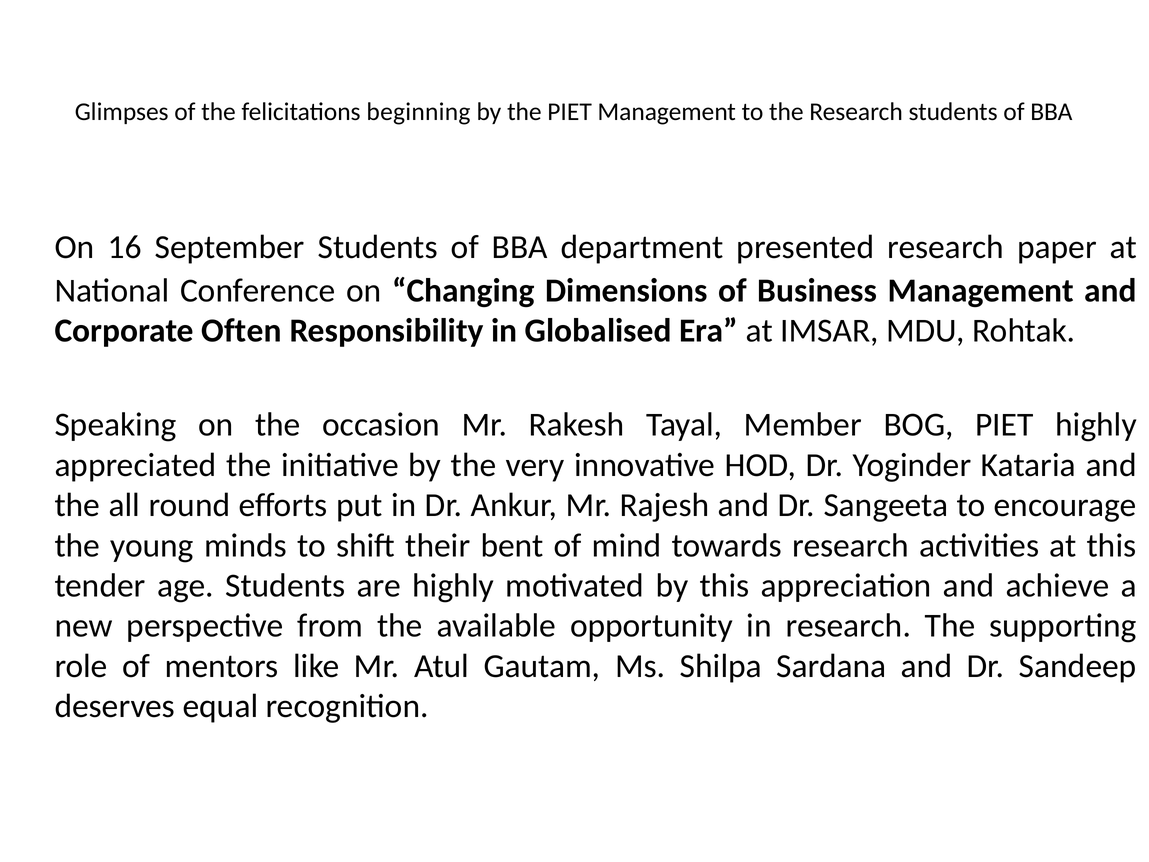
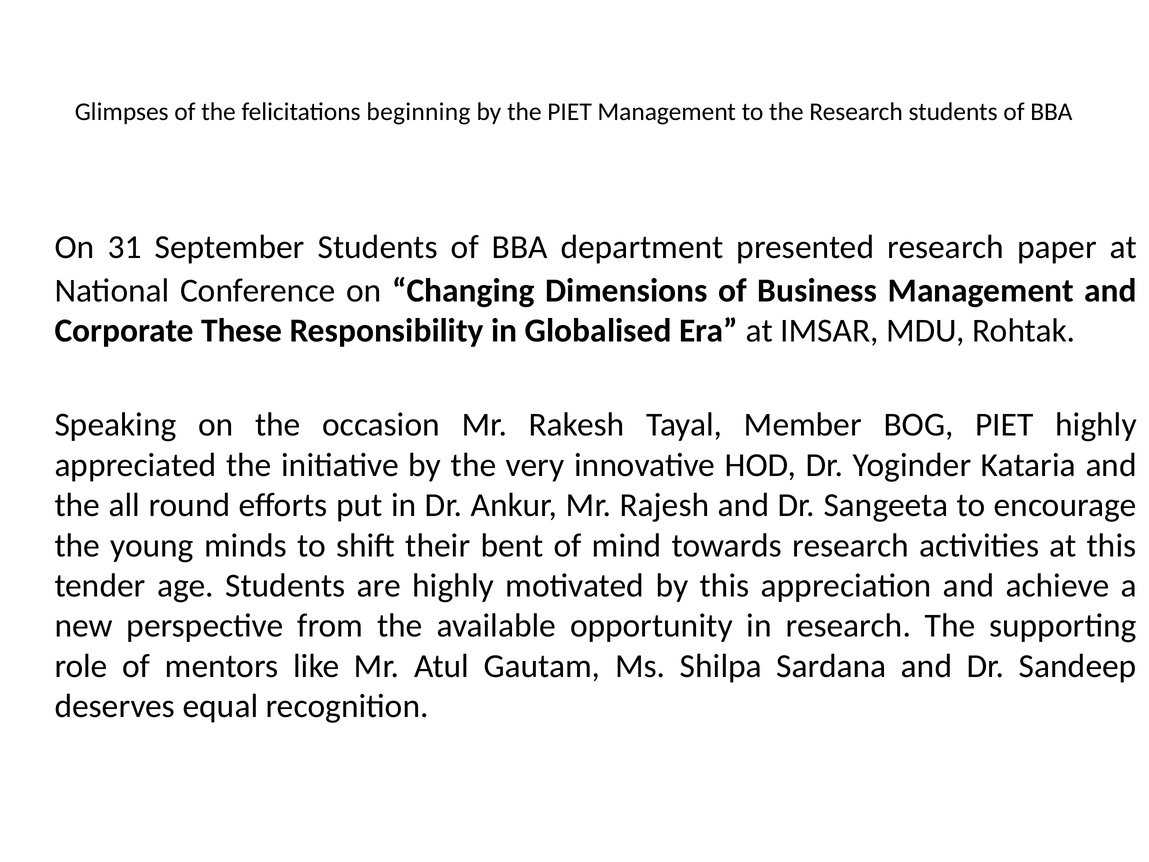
16: 16 -> 31
Often: Often -> These
